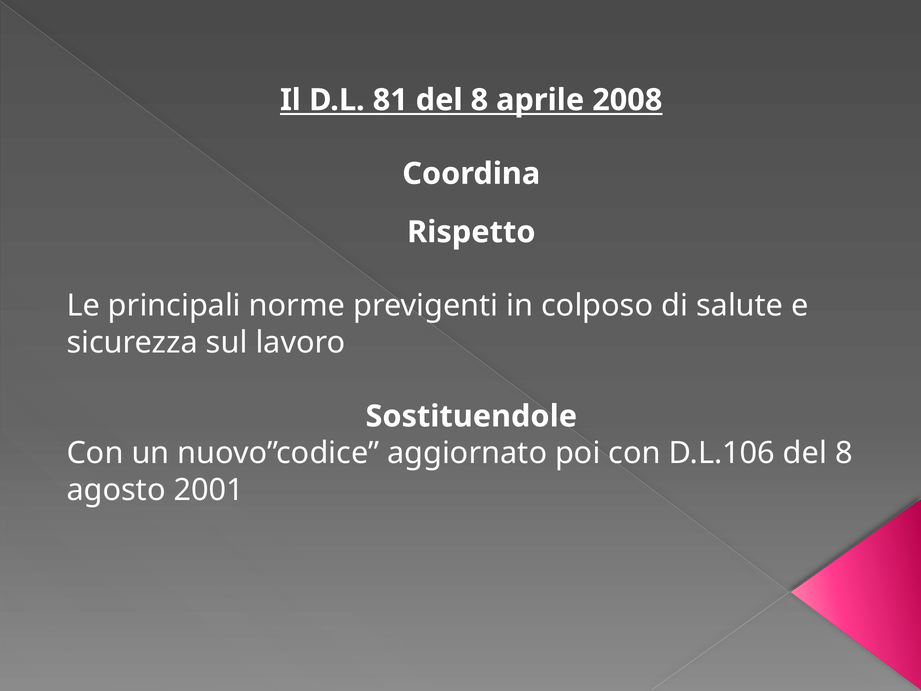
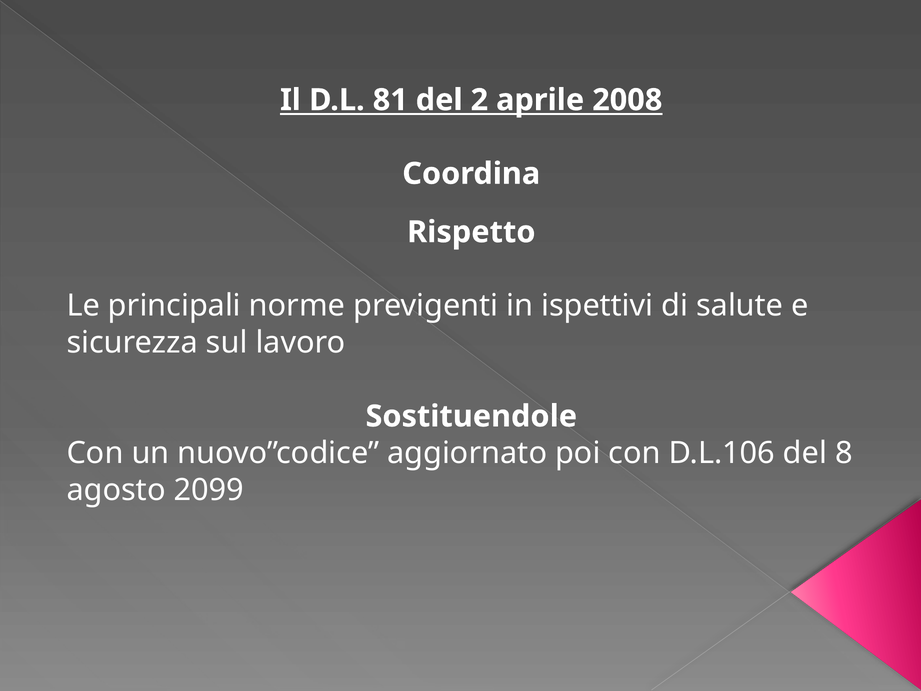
81 del 8: 8 -> 2
colposo: colposo -> ispettivi
2001: 2001 -> 2099
